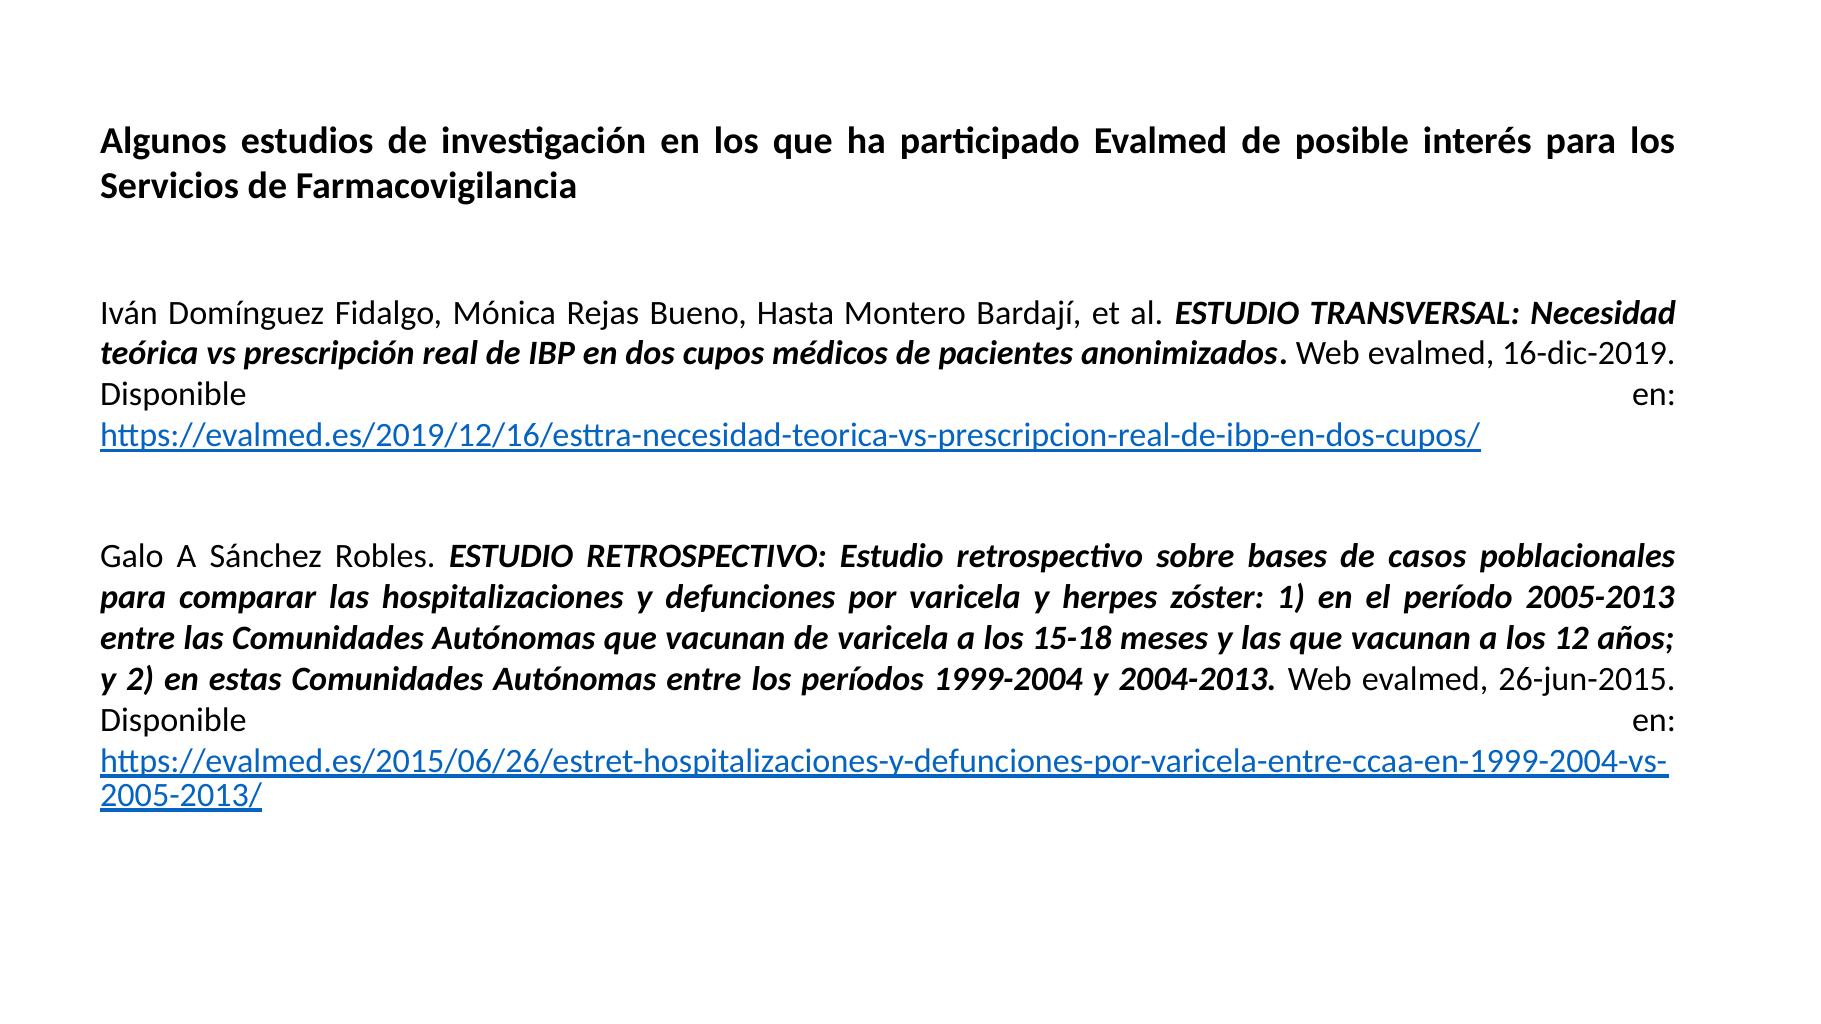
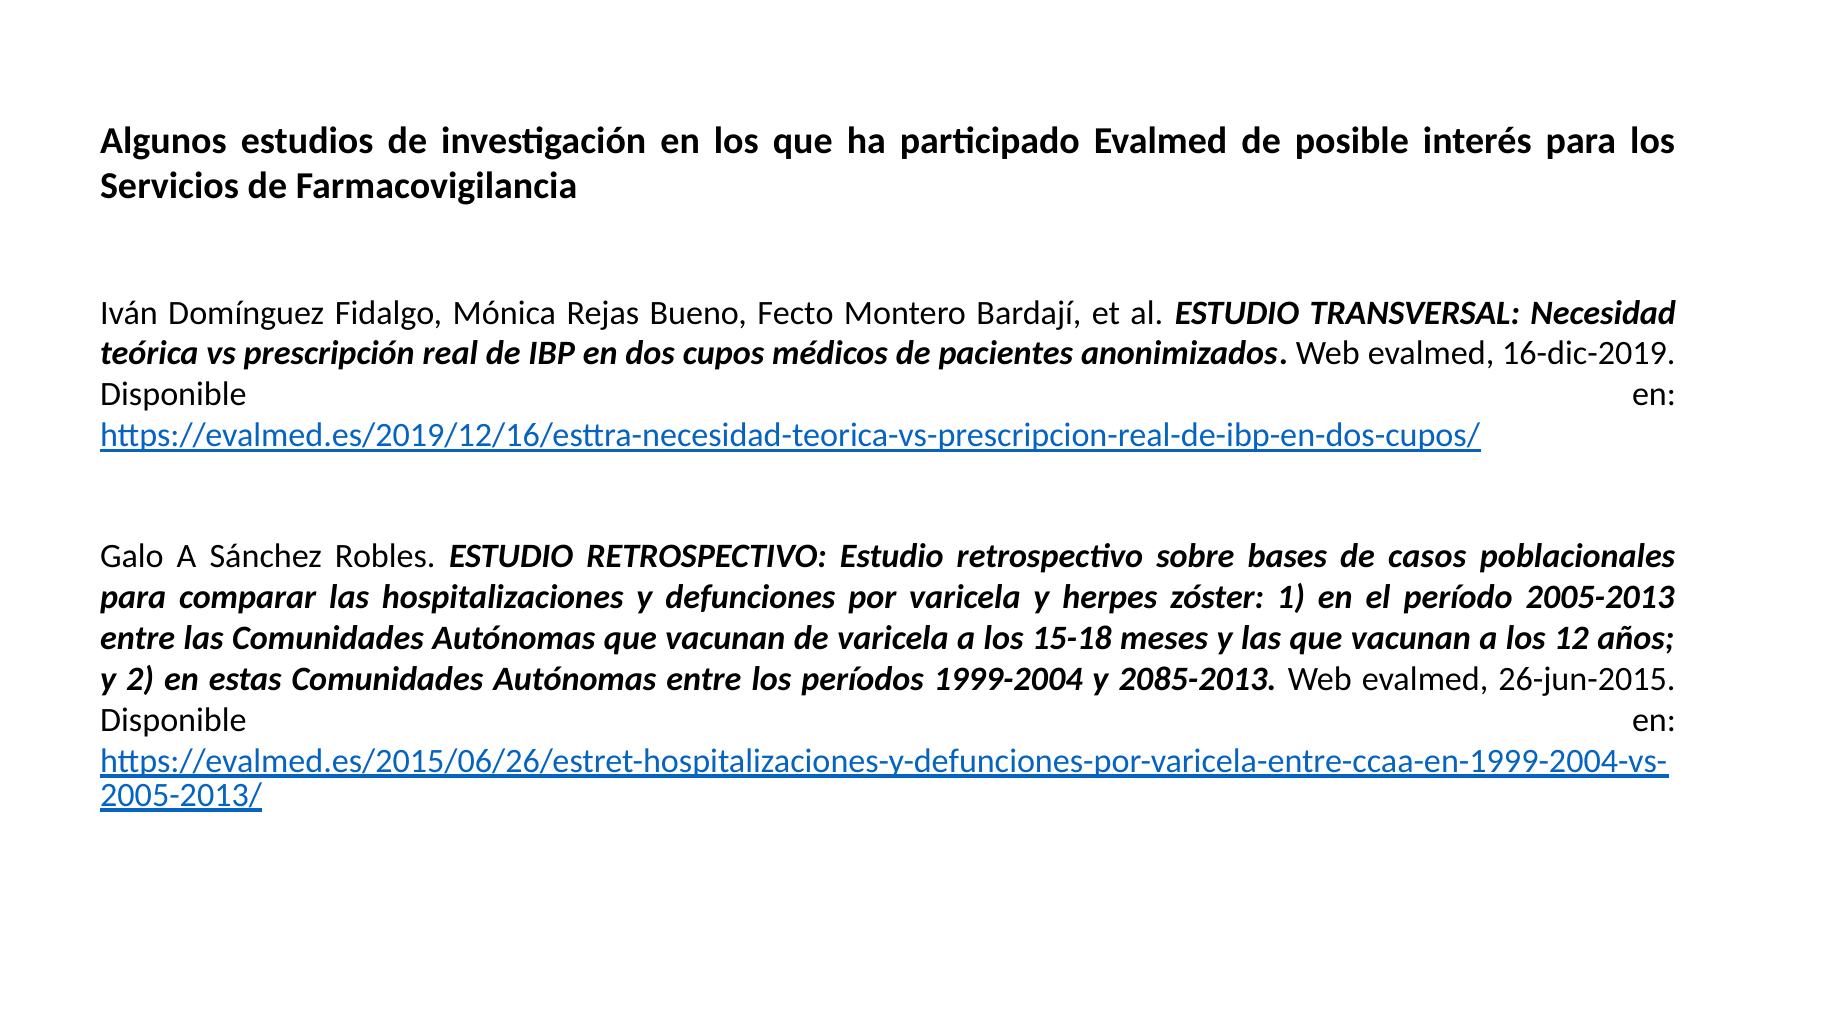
Hasta: Hasta -> Fecto
2004-2013: 2004-2013 -> 2085-2013
